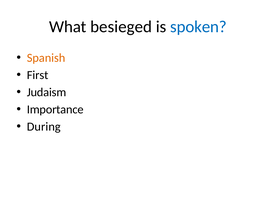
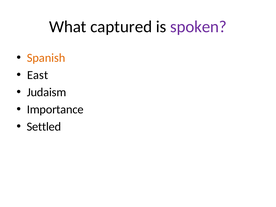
besieged: besieged -> captured
spoken colour: blue -> purple
First: First -> East
During: During -> Settled
